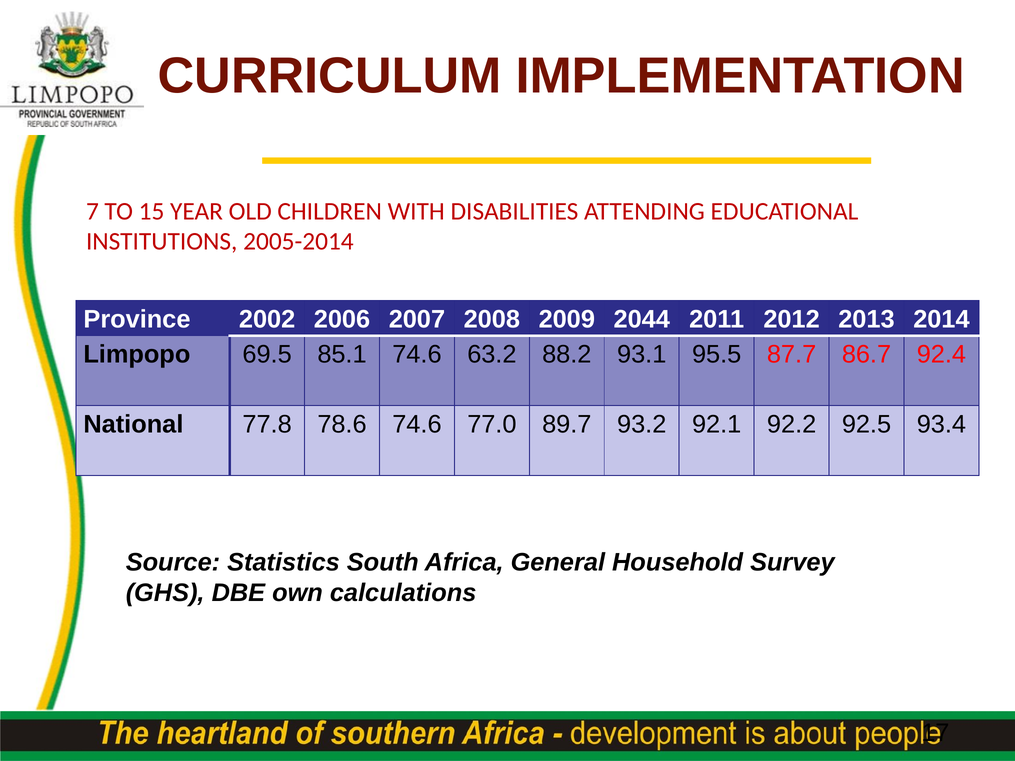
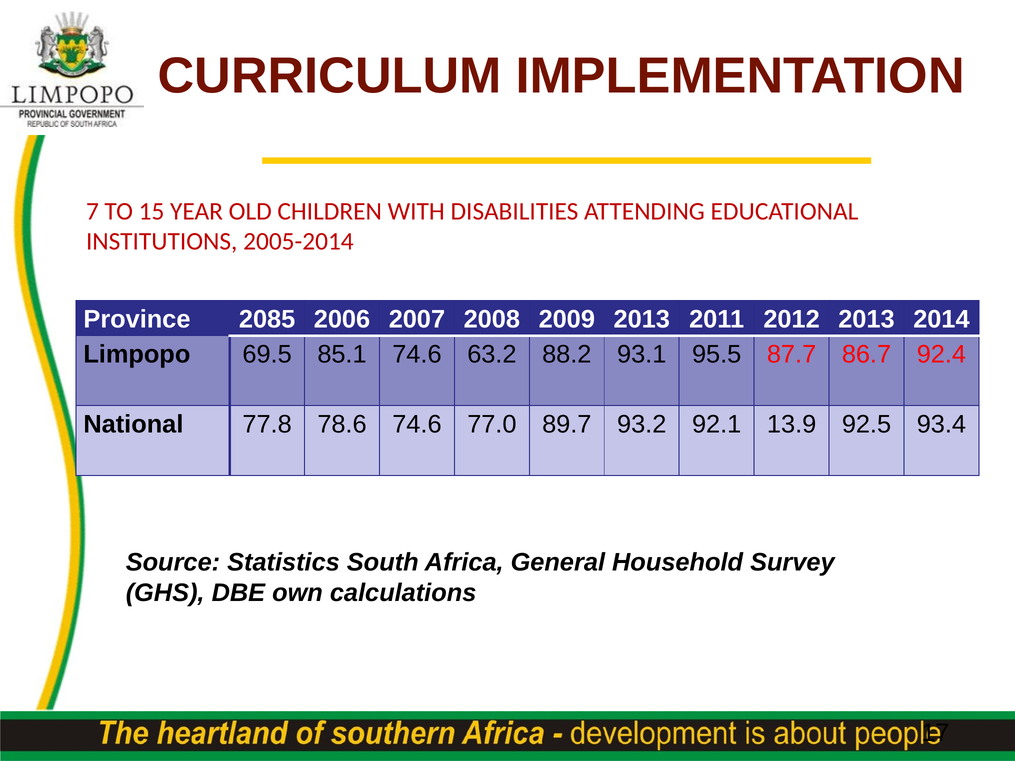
2002: 2002 -> 2085
2009 2044: 2044 -> 2013
92.2: 92.2 -> 13.9
